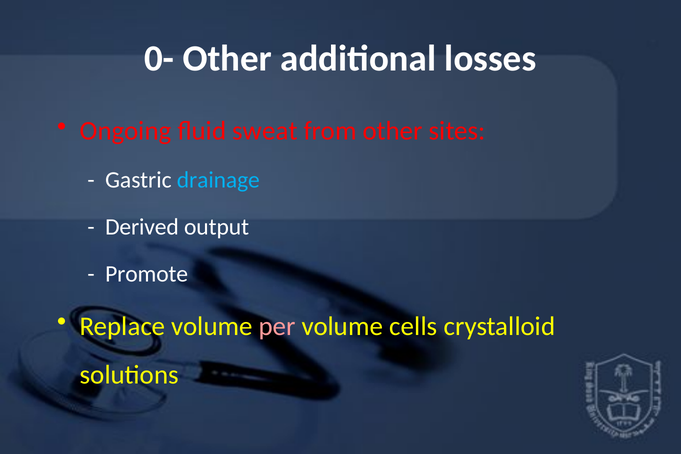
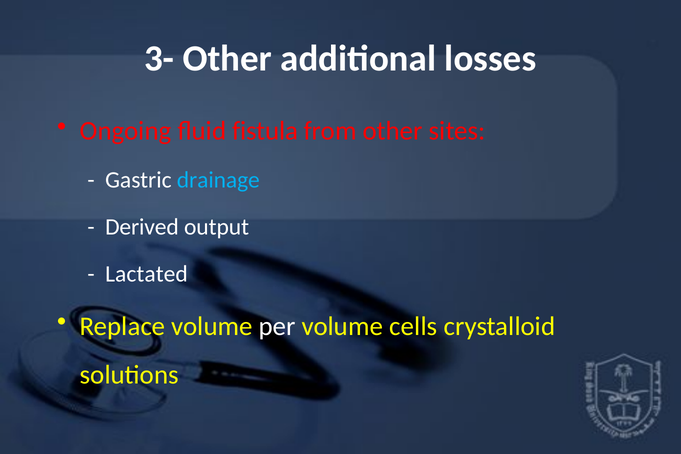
0-: 0- -> 3-
sweat: sweat -> fistula
Promote: Promote -> Lactated
per colour: pink -> white
